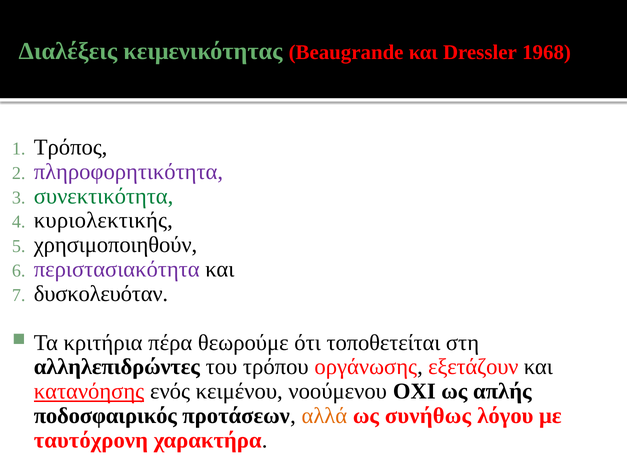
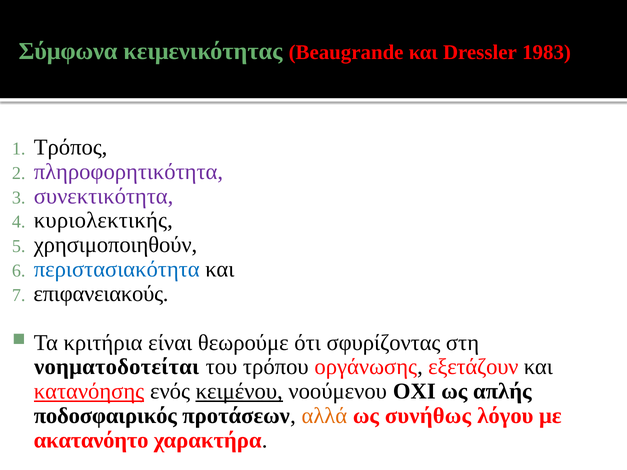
Διαλέξεις: Διαλέξεις -> Σύμφωνα
1968: 1968 -> 1983
συνεκτικότητα colour: green -> purple
περιστασιακότητα colour: purple -> blue
δυσκολευόταν: δυσκολευόταν -> επιφανειακούς
πέρα: πέρα -> είναι
τοποθετείται: τοποθετείται -> σφυρίζοντας
αλληλεπιδρώντες: αλληλεπιδρώντες -> νοηματοδοτείται
κειμένου underline: none -> present
ταυτόχρονη: ταυτόχρονη -> ακατανόητο
